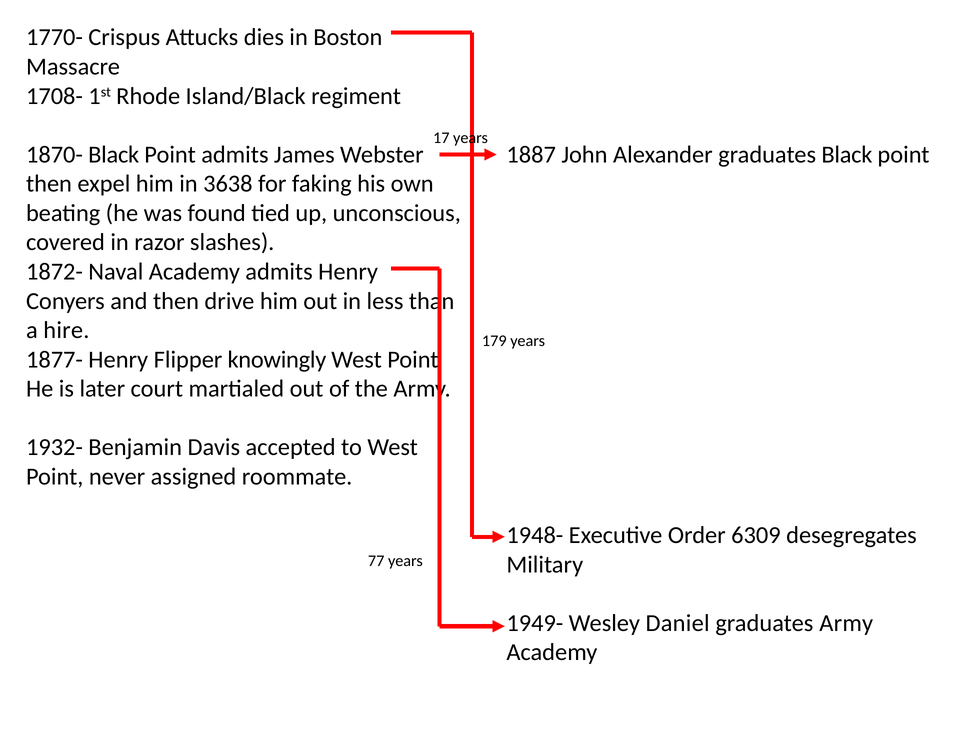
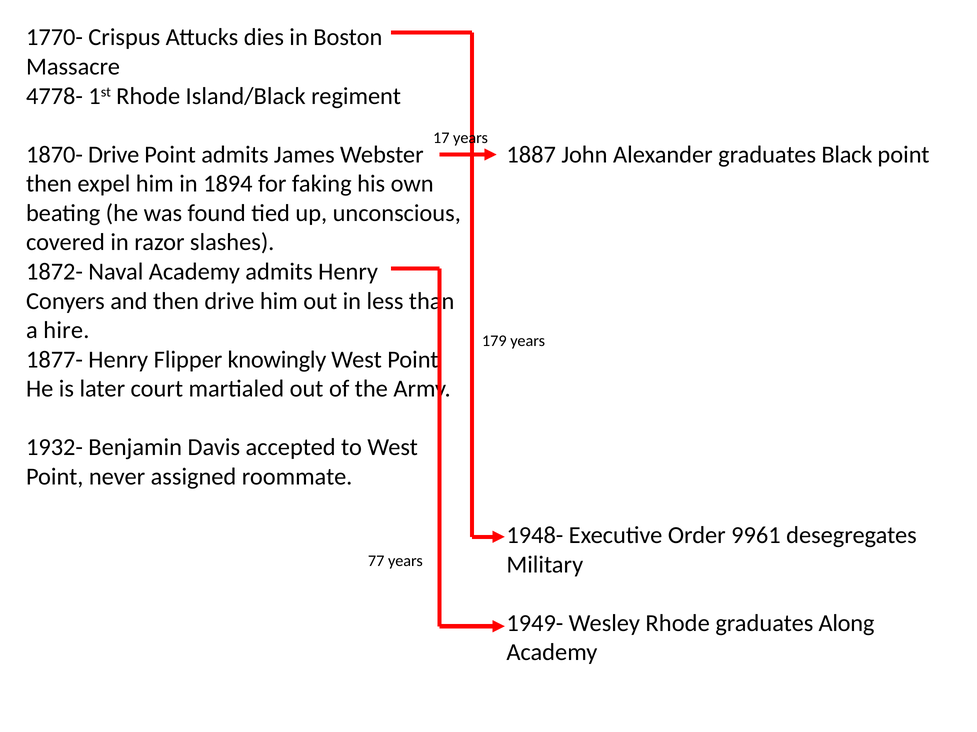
1708-: 1708- -> 4778-
1870- Black: Black -> Drive
3638: 3638 -> 1894
6309: 6309 -> 9961
Wesley Daniel: Daniel -> Rhode
graduates Army: Army -> Along
